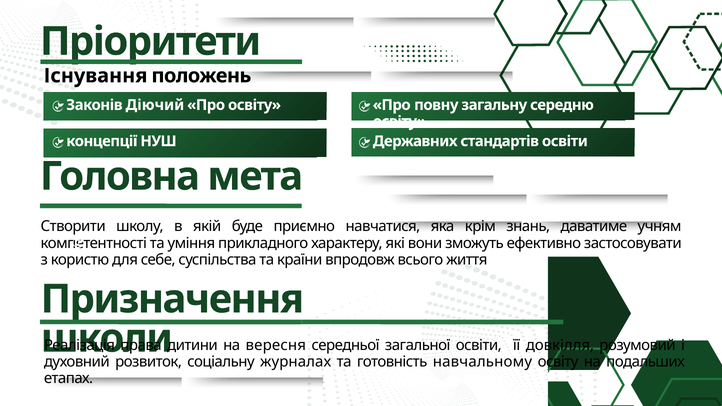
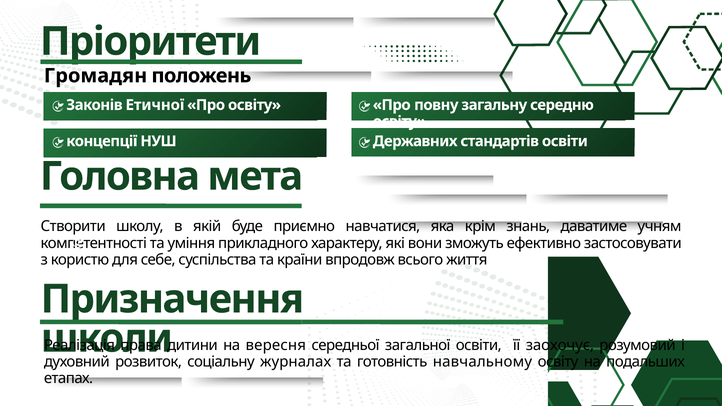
Існування: Існування -> Громадян
Діючий: Діючий -> Етичної
довкілля: довкілля -> заохочує
